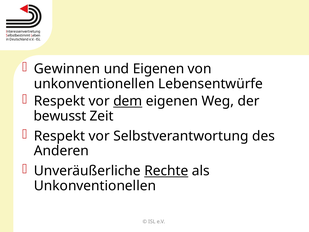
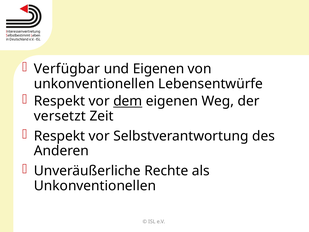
Gewinnen: Gewinnen -> Verfügbar
bewusst: bewusst -> versetzt
Rechte underline: present -> none
